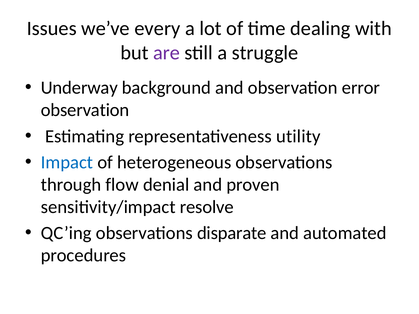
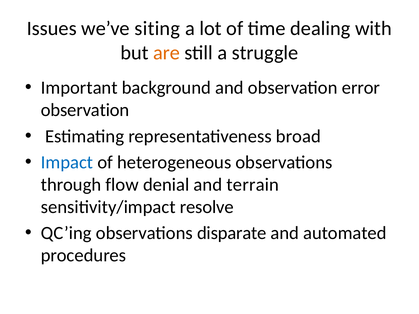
every: every -> siting
are colour: purple -> orange
Underway: Underway -> Important
utility: utility -> broad
proven: proven -> terrain
